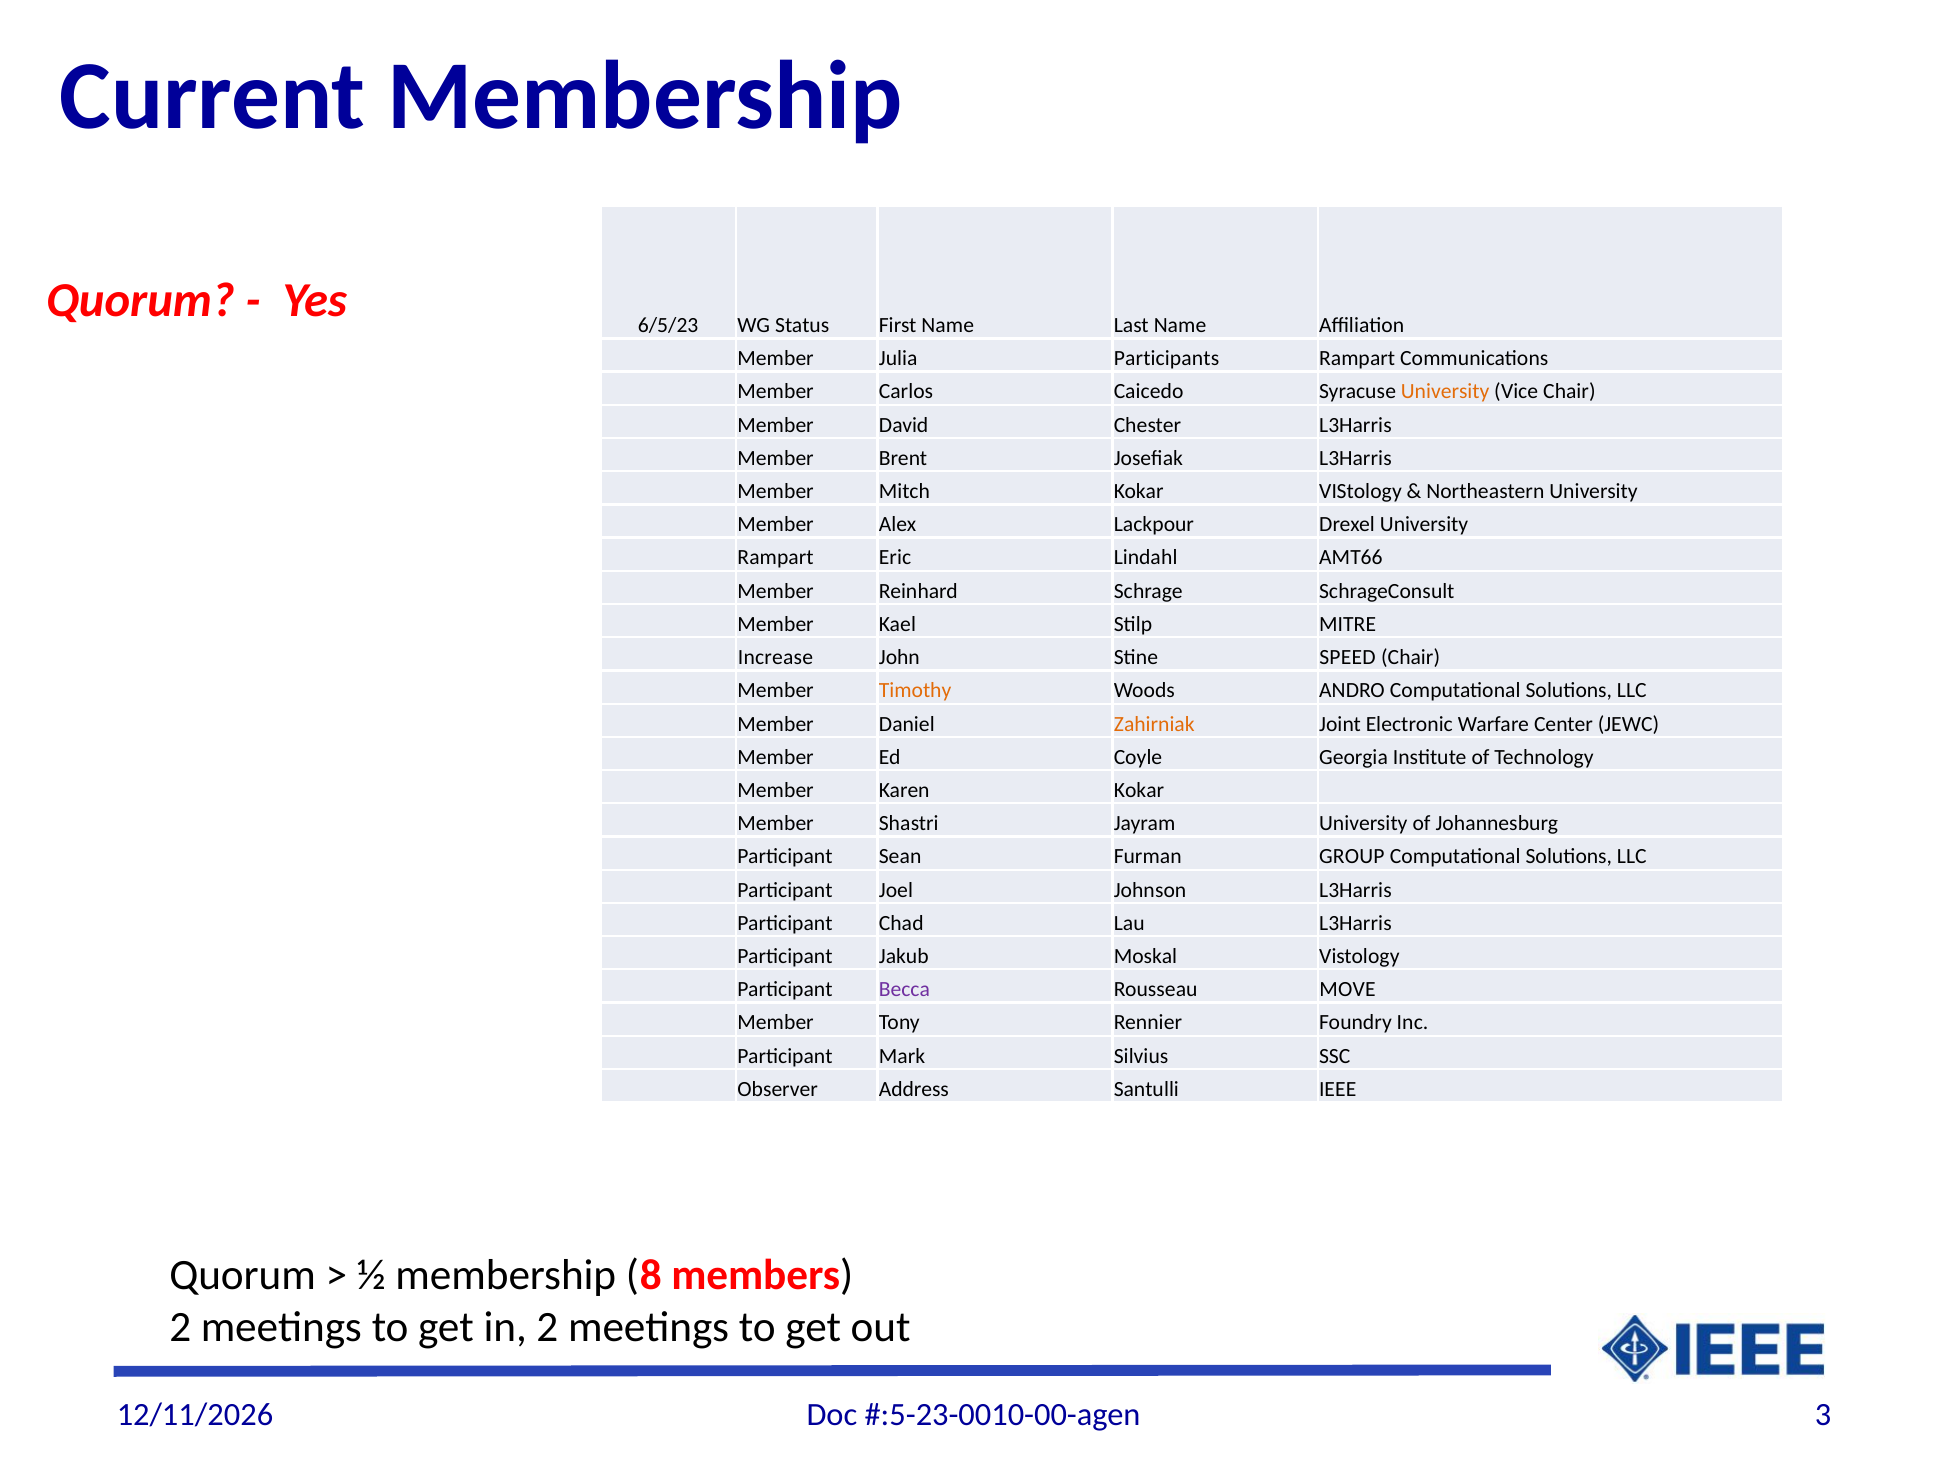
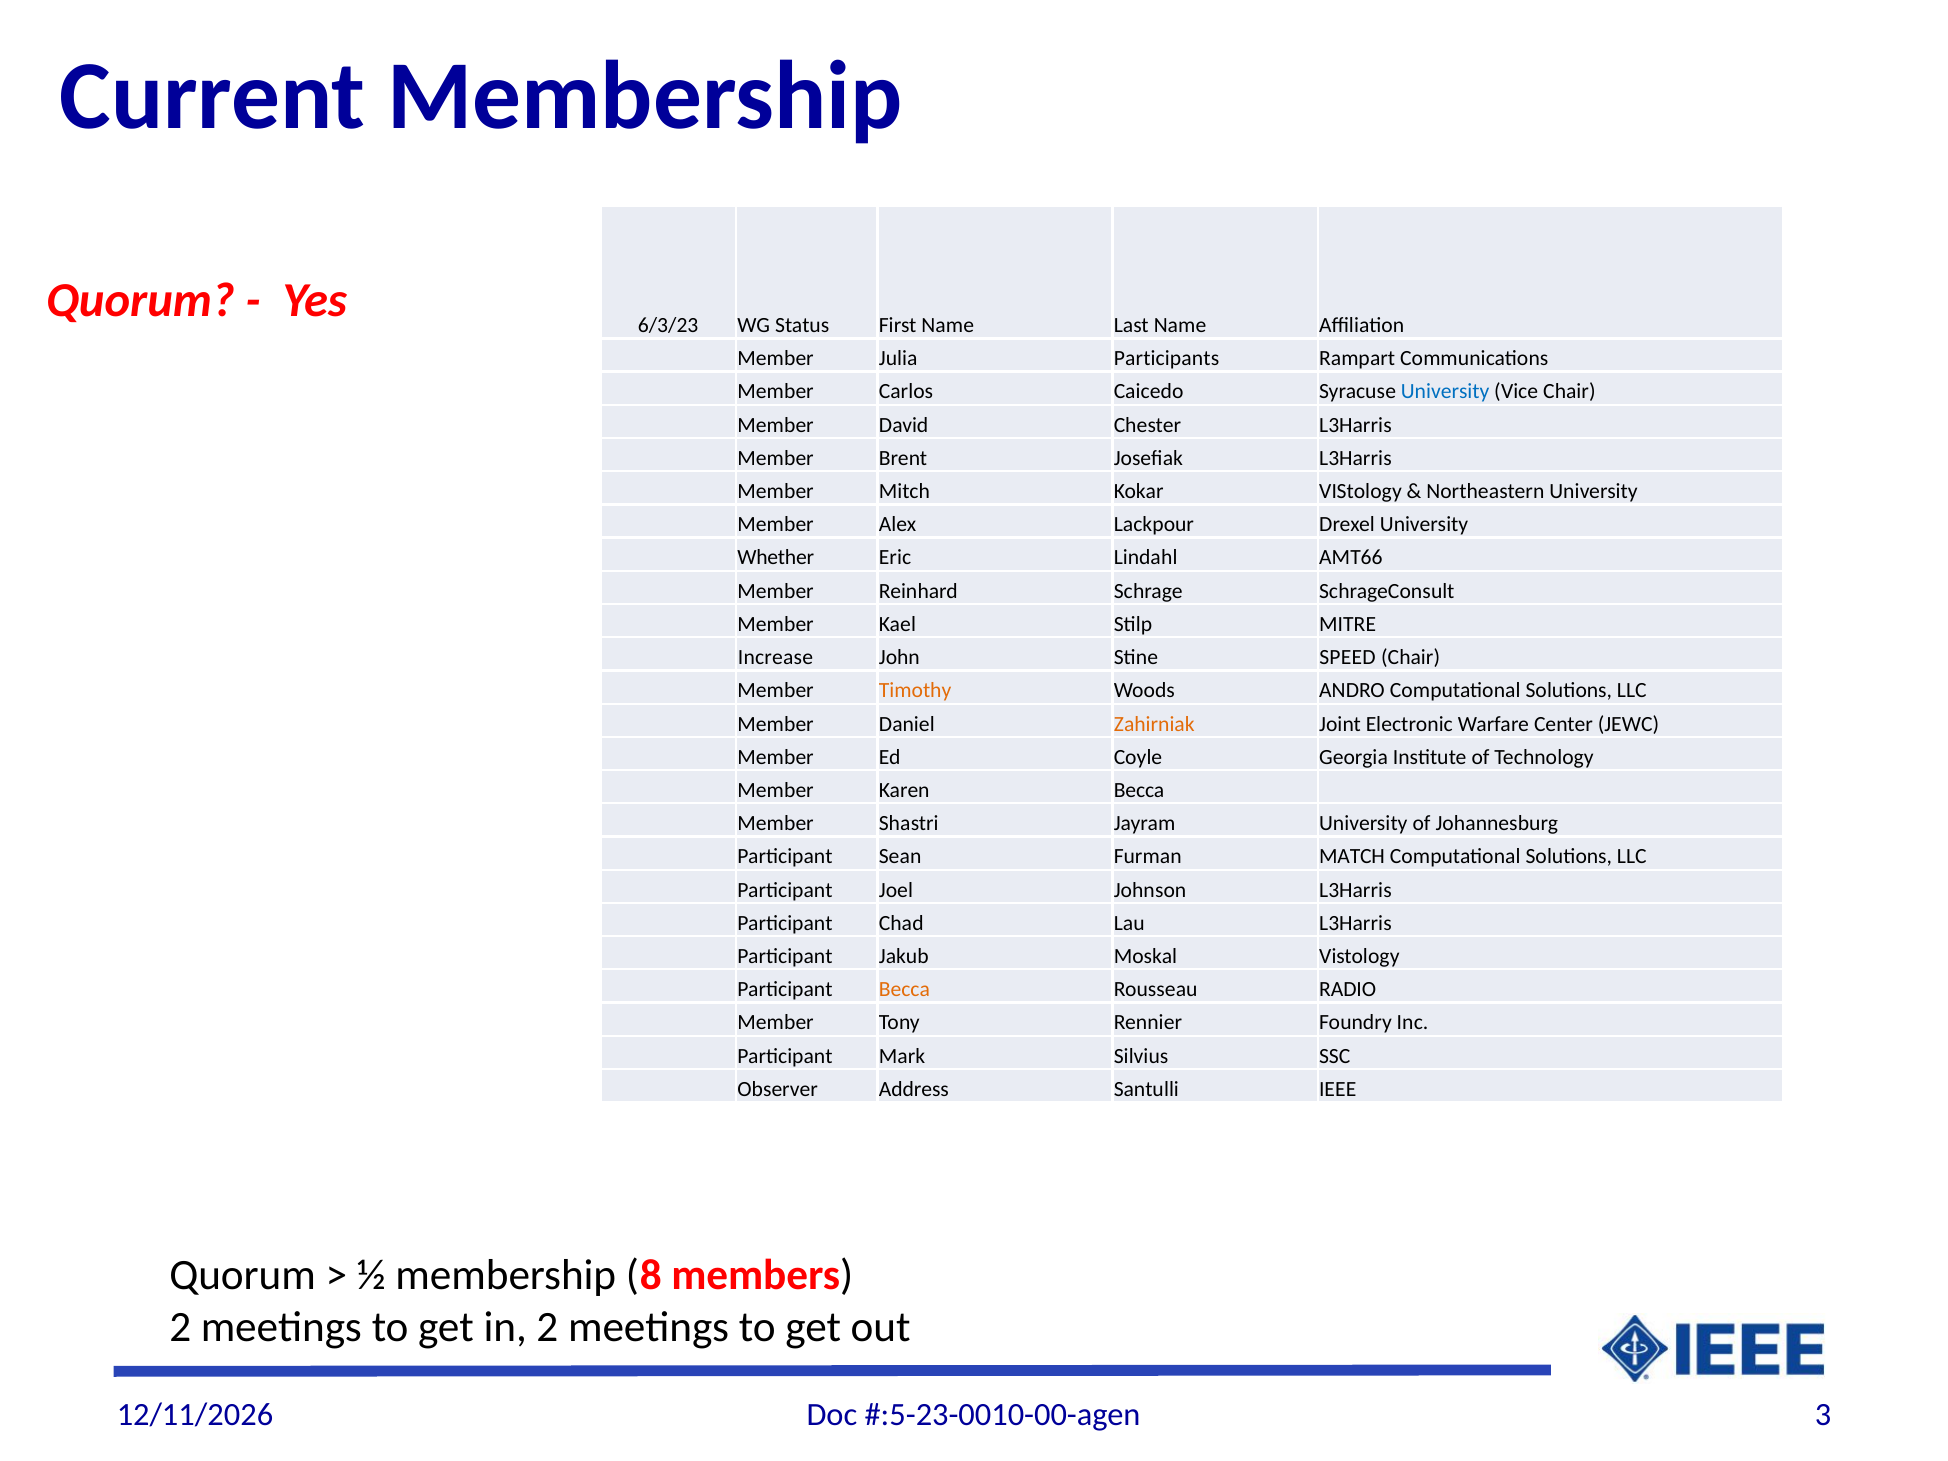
6/5/23: 6/5/23 -> 6/3/23
University at (1445, 392) colour: orange -> blue
Rampart at (776, 558): Rampart -> Whether
Karen Kokar: Kokar -> Becca
GROUP: GROUP -> MATCH
Becca at (904, 990) colour: purple -> orange
MOVE: MOVE -> RADIO
